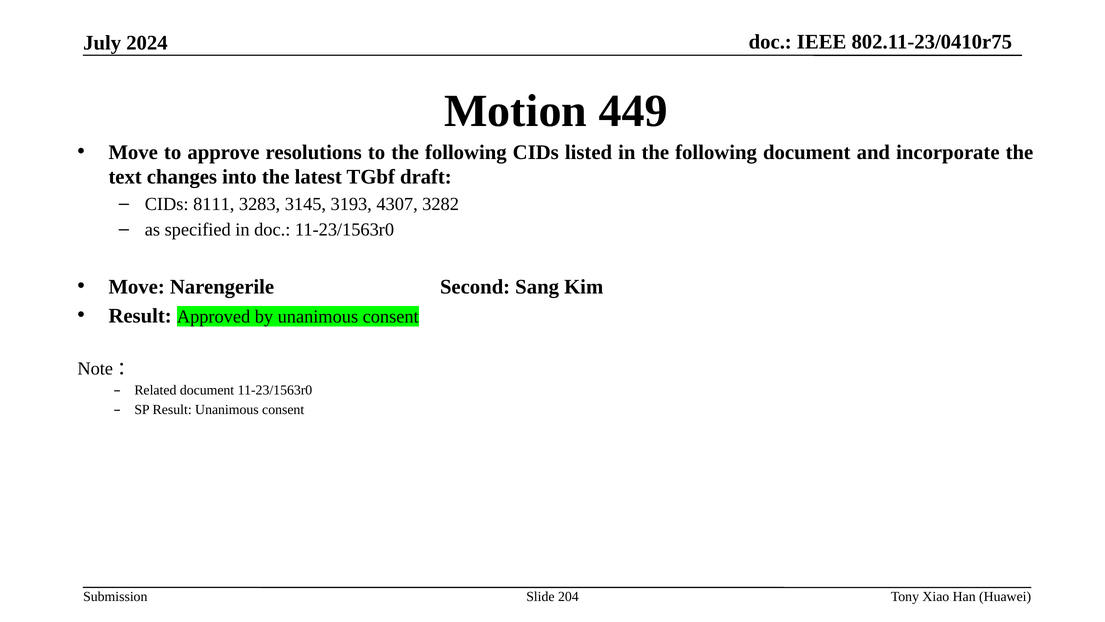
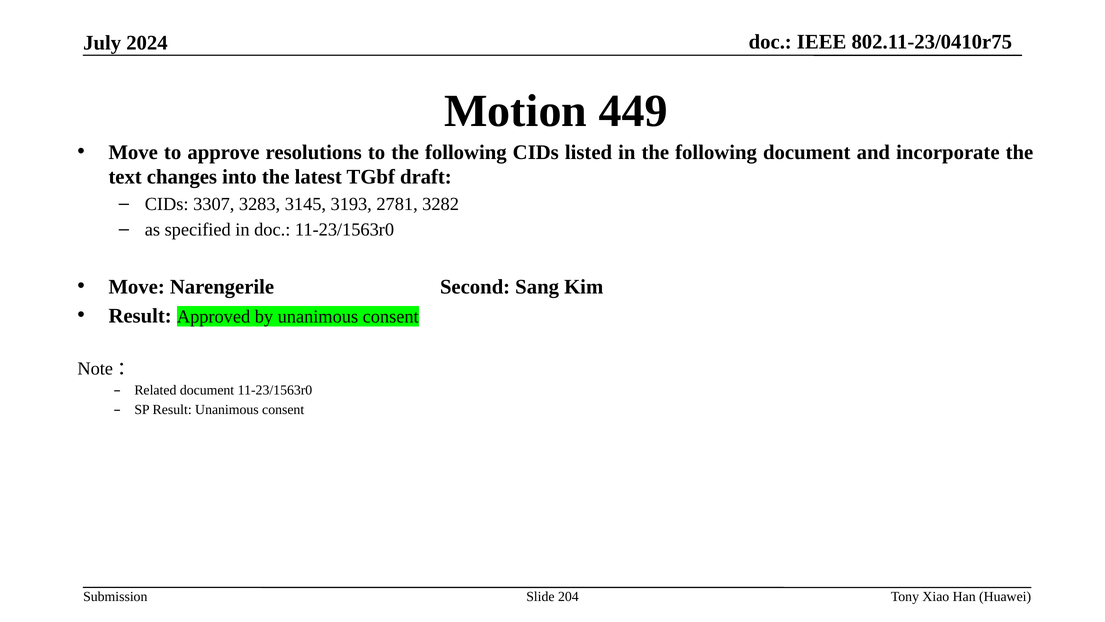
8111: 8111 -> 3307
4307: 4307 -> 2781
